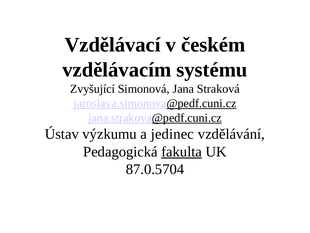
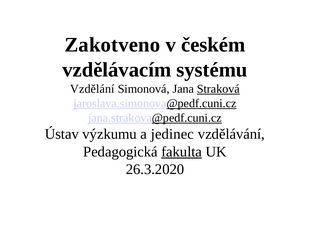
Vzdělávací: Vzdělávací -> Zakotveno
Zvyšující: Zvyšující -> Vzdělání
Straková underline: none -> present
87.0.5704: 87.0.5704 -> 26.3.2020
